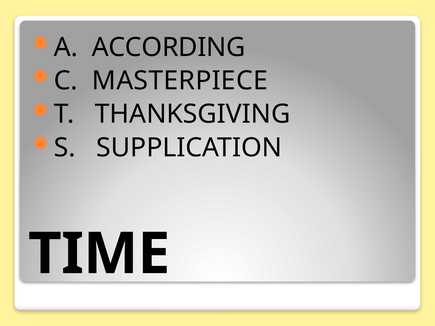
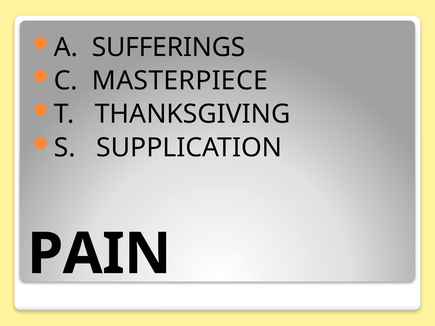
ACCORDING: ACCORDING -> SUFFERINGS
TIME: TIME -> PAIN
